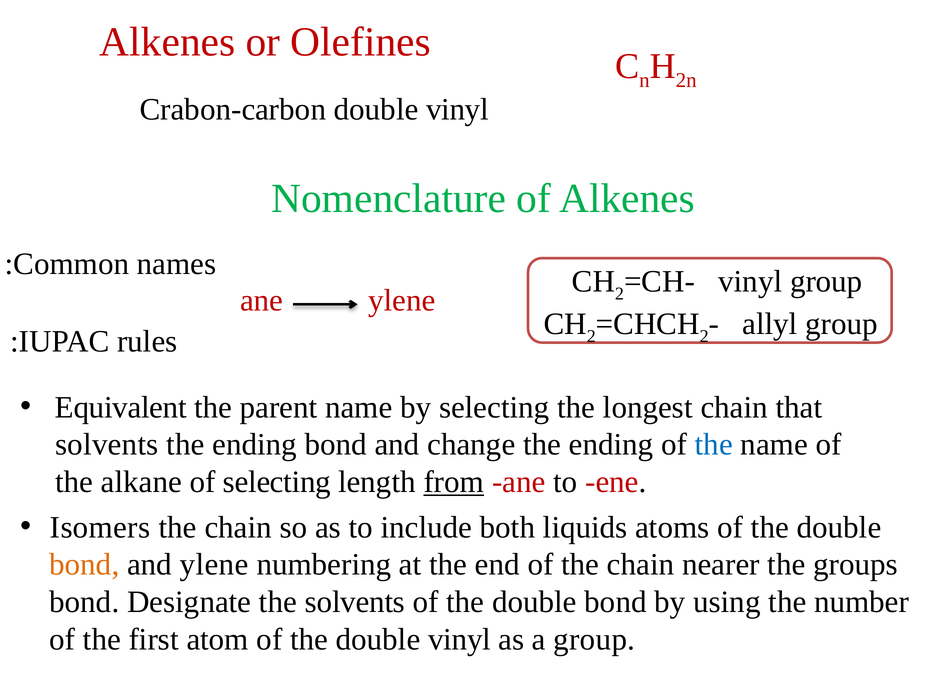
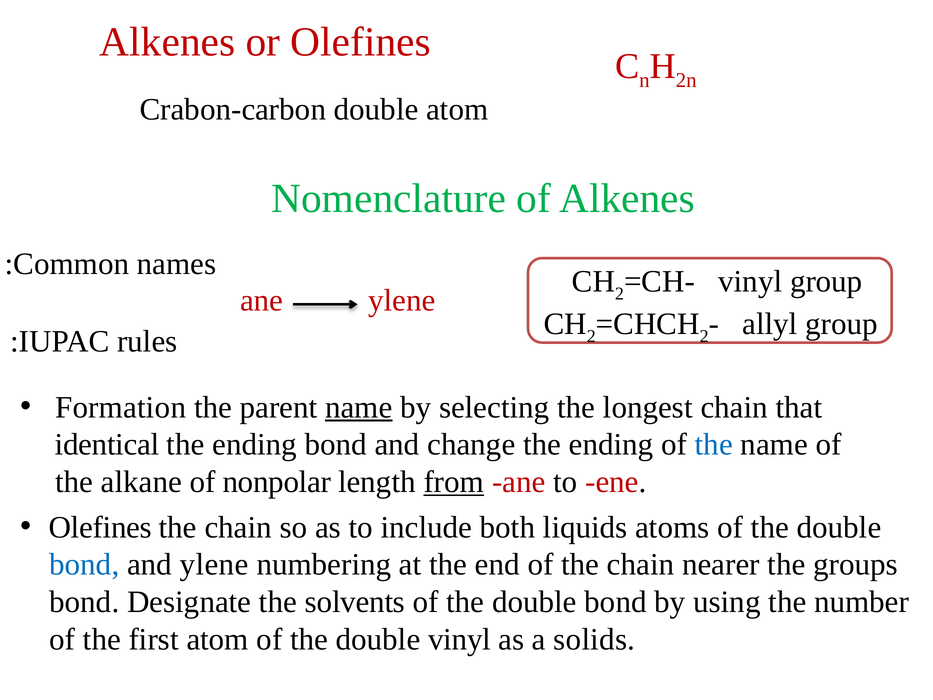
Crabon-carbon double vinyl: vinyl -> atom
Equivalent: Equivalent -> Formation
name at (359, 407) underline: none -> present
solvents at (107, 444): solvents -> identical
of selecting: selecting -> nonpolar
Isomers at (100, 527): Isomers -> Olefines
bond at (84, 565) colour: orange -> blue
a group: group -> solids
